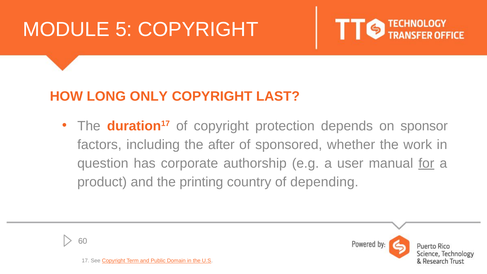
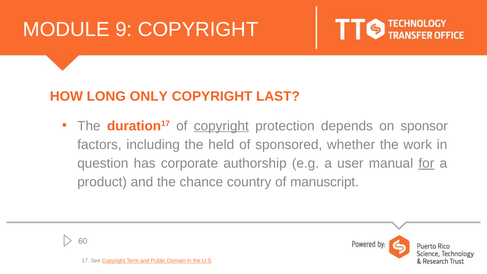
5: 5 -> 9
copyright at (221, 126) underline: none -> present
after: after -> held
printing: printing -> chance
depending: depending -> manuscript
